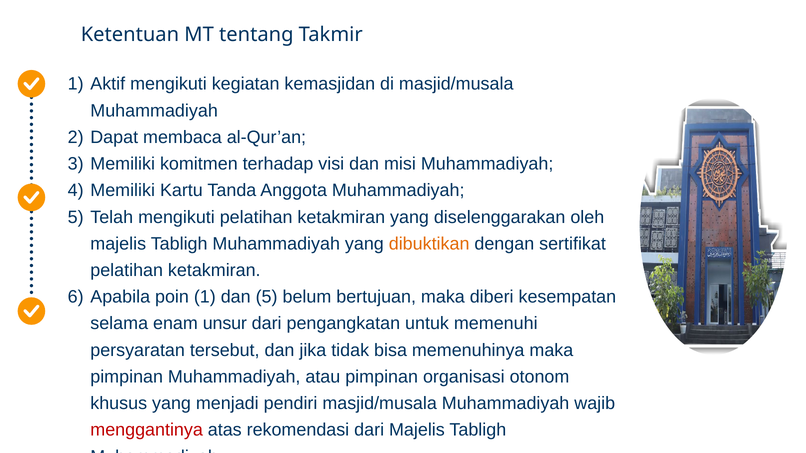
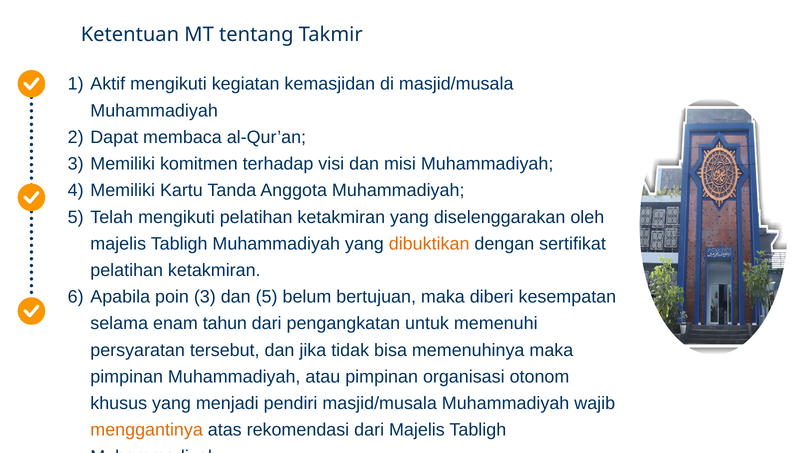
poin 1: 1 -> 3
unsur: unsur -> tahun
menggantinya colour: red -> orange
